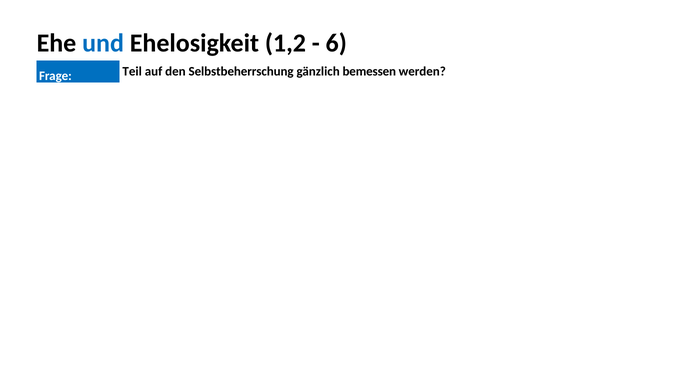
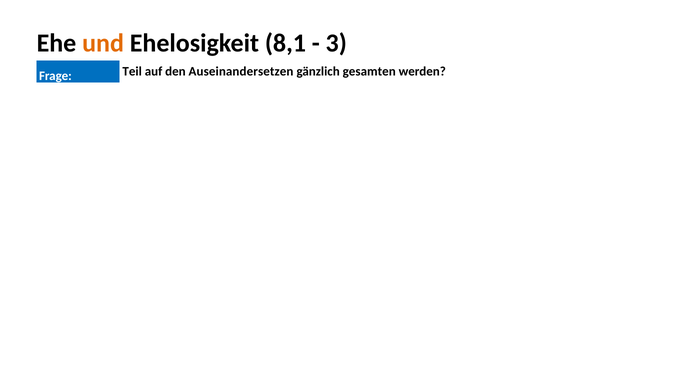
und colour: blue -> orange
1,2: 1,2 -> 8,1
6: 6 -> 3
Selbstbeherrschung: Selbstbeherrschung -> Auseinandersetzen
bemessen: bemessen -> gesamten
